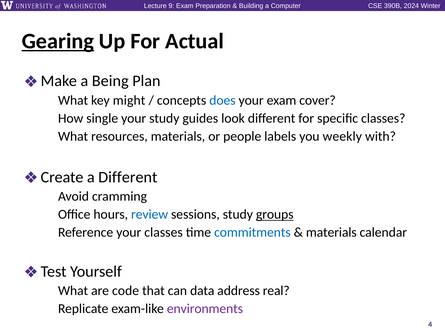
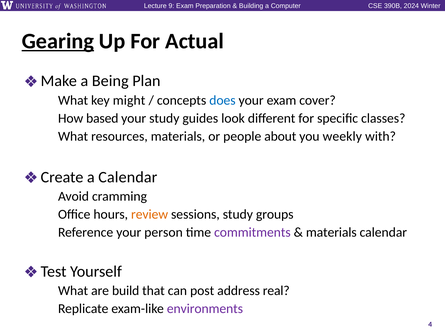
single: single -> based
labels: labels -> about
a Different: Different -> Calendar
review colour: blue -> orange
groups underline: present -> none
your classes: classes -> person
commitments colour: blue -> purple
code: code -> build
data: data -> post
